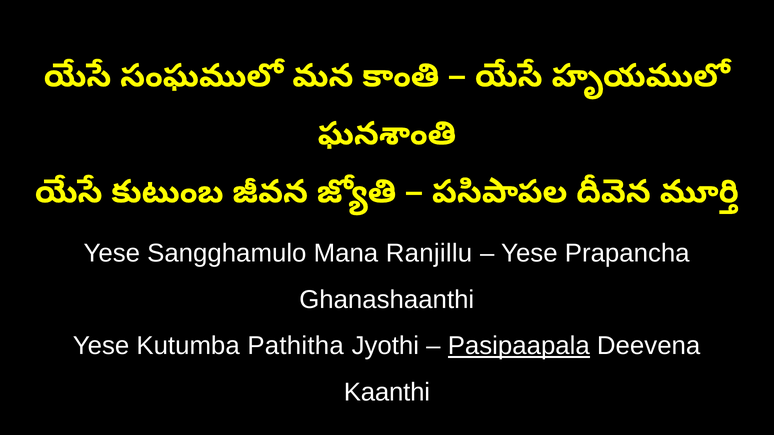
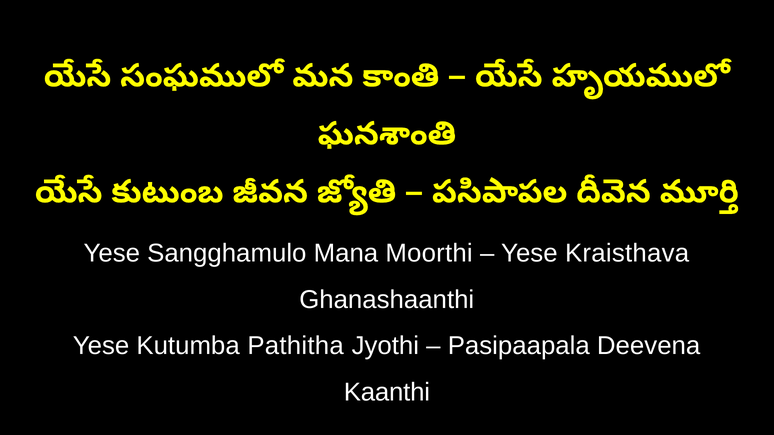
Ranjillu: Ranjillu -> Moorthi
Prapancha: Prapancha -> Kraisthava
Pasipaapala underline: present -> none
